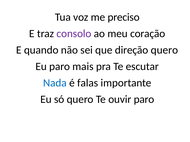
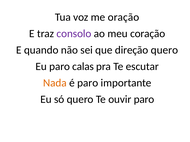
preciso: preciso -> oração
mais: mais -> calas
Nada colour: blue -> orange
é falas: falas -> paro
